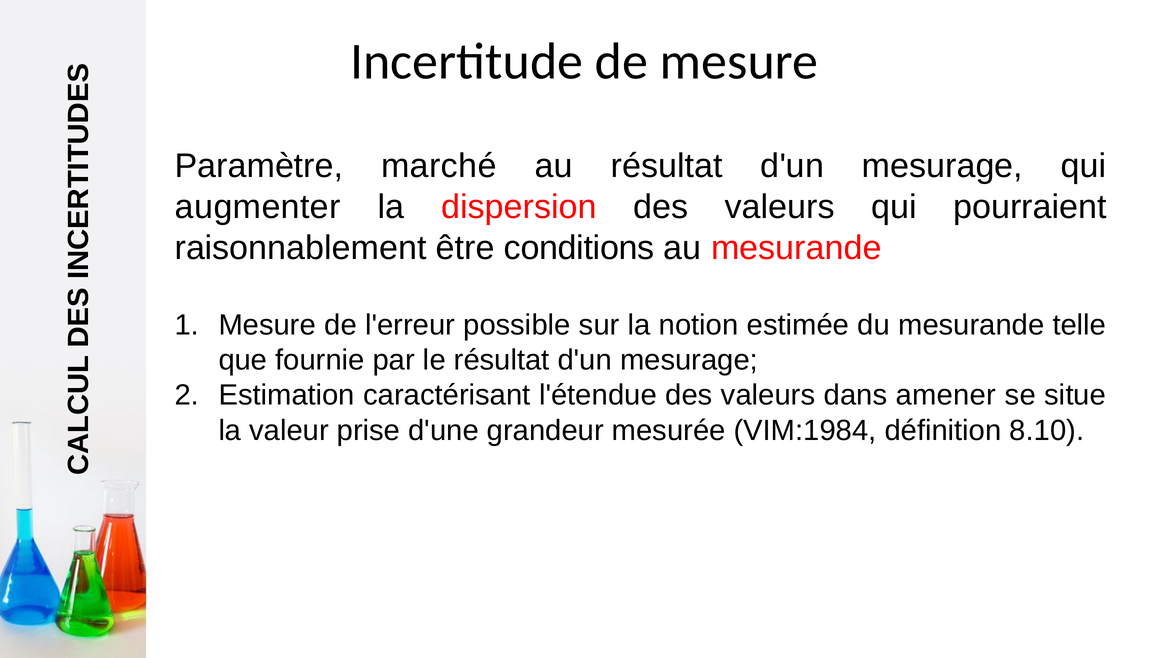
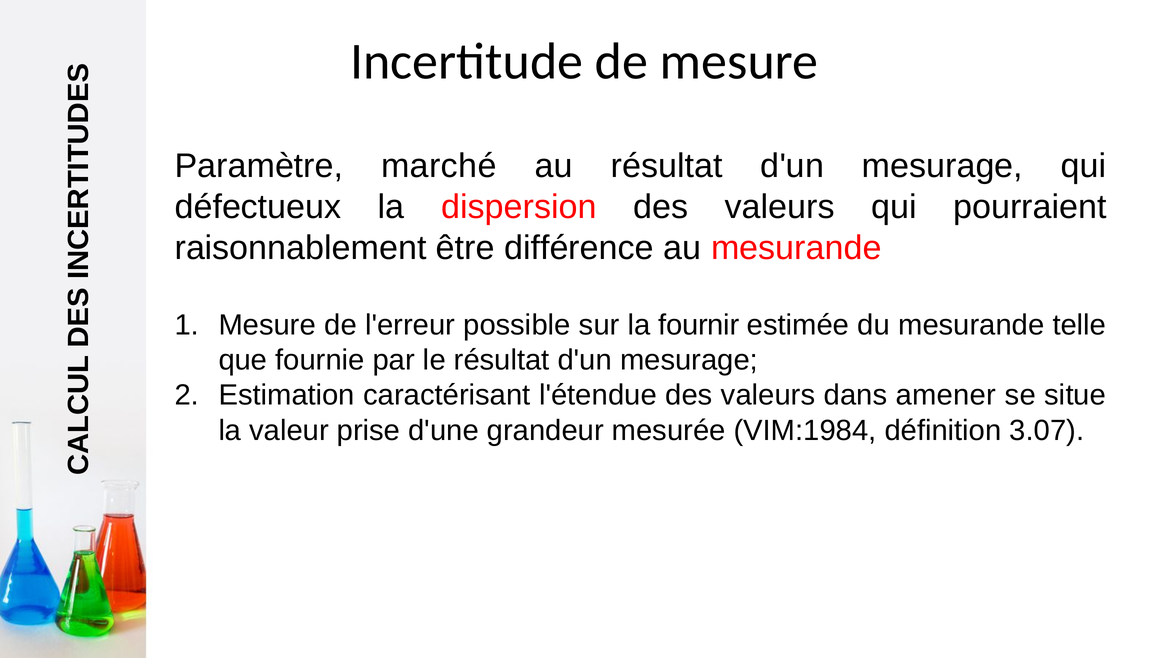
augmenter: augmenter -> défectueux
conditions: conditions -> différence
notion: notion -> fournir
8.10: 8.10 -> 3.07
